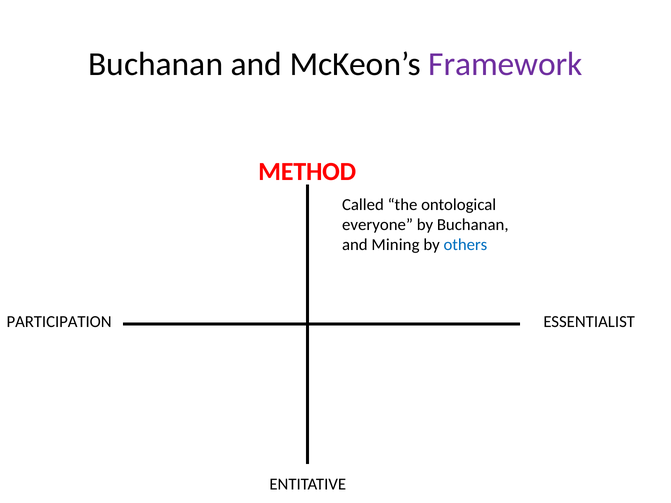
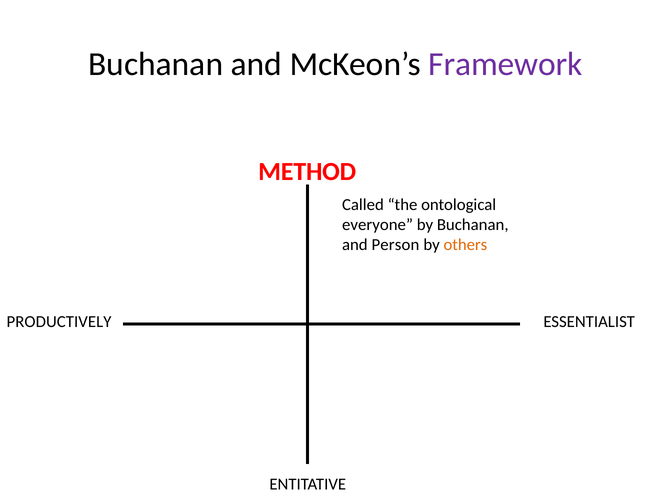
Mining: Mining -> Person
others colour: blue -> orange
PARTICIPATION: PARTICIPATION -> PRODUCTIVELY
